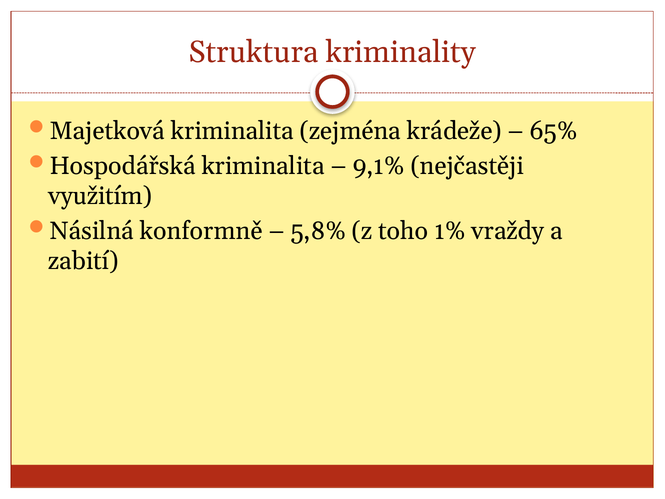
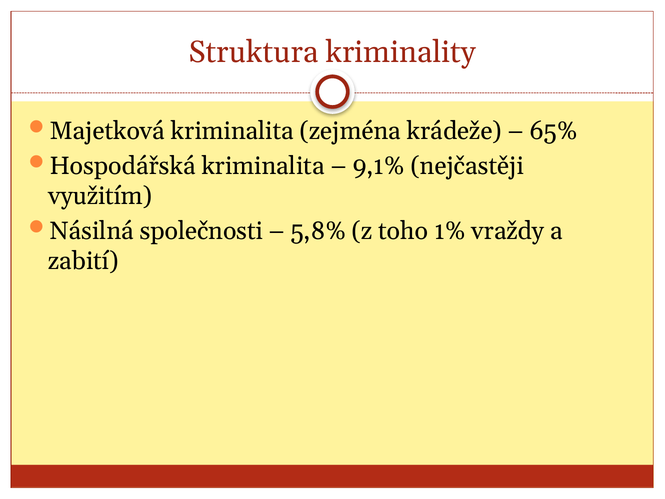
konformně: konformně -> společnosti
